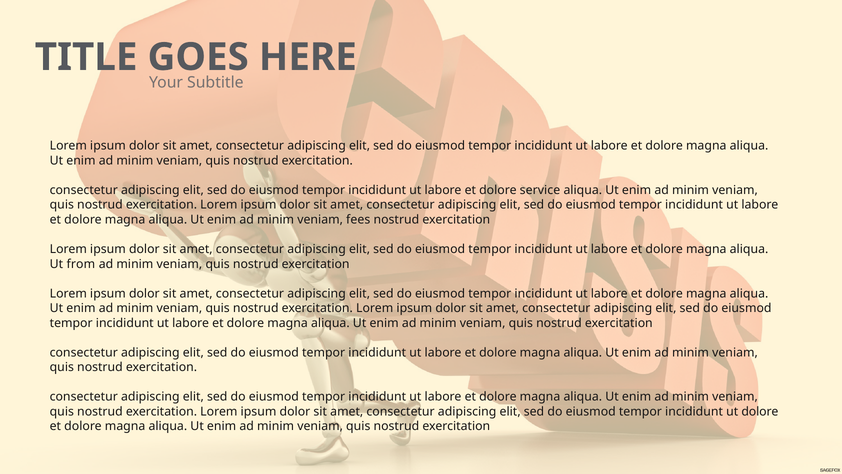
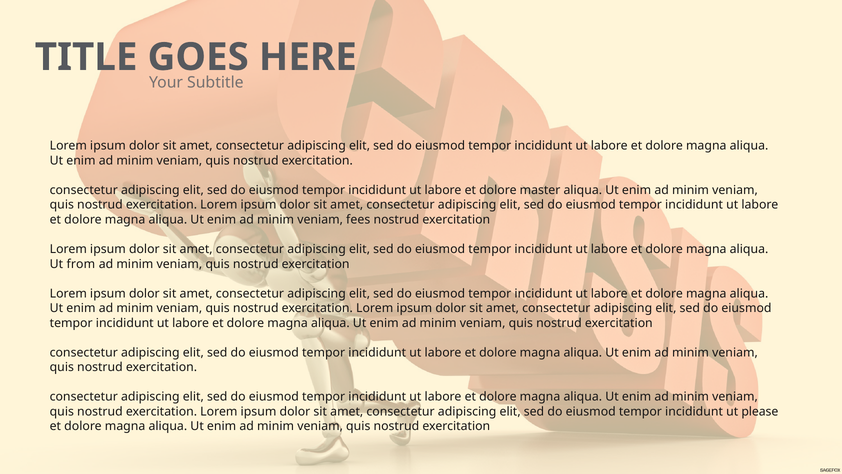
service: service -> master
ut dolore: dolore -> please
